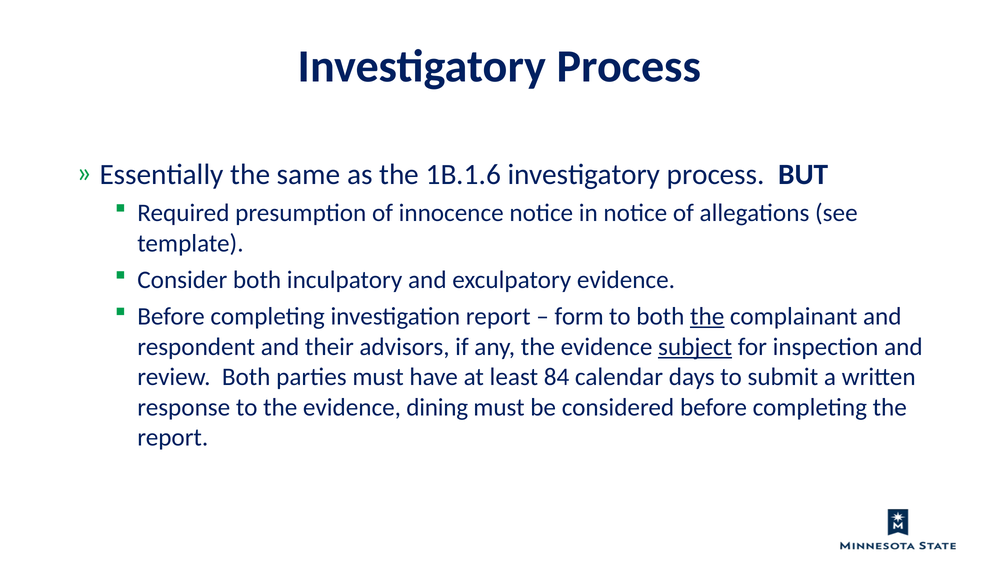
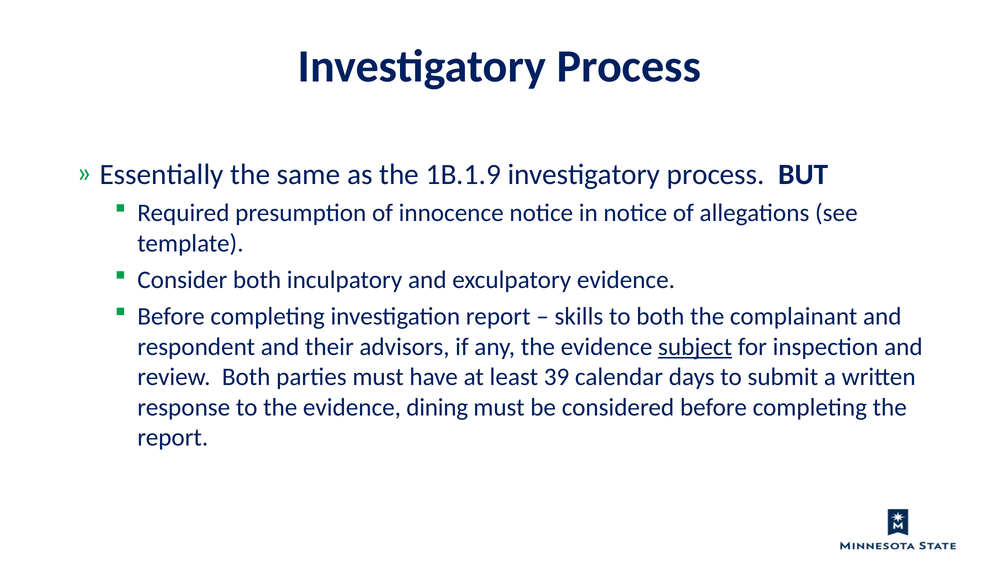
1B.1.6: 1B.1.6 -> 1B.1.9
form: form -> skills
the at (707, 316) underline: present -> none
84: 84 -> 39
